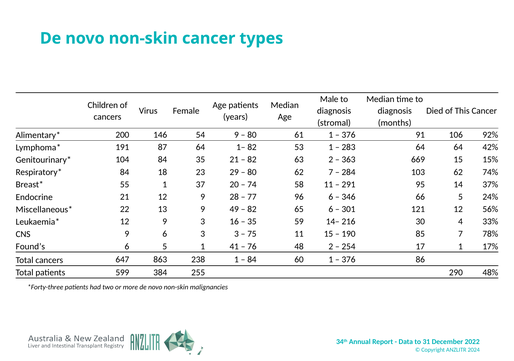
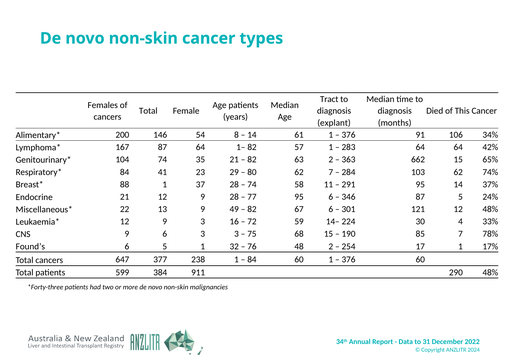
Male: Male -> Tract
Children: Children -> Females
Virus at (148, 111): Virus -> Total
stromal: stromal -> explant
54 9: 9 -> 8
80 at (252, 135): 80 -> 14
92%: 92% -> 34%
191: 191 -> 167
53: 53 -> 57
104 84: 84 -> 74
669: 669 -> 662
15%: 15% -> 65%
18: 18 -> 41
55: 55 -> 88
37 20: 20 -> 28
77 96: 96 -> 95
346 66: 66 -> 87
65: 65 -> 67
12 56%: 56% -> 48%
35 at (252, 221): 35 -> 72
216: 216 -> 224
75 11: 11 -> 68
41: 41 -> 32
863: 863 -> 377
376 86: 86 -> 60
255: 255 -> 911
